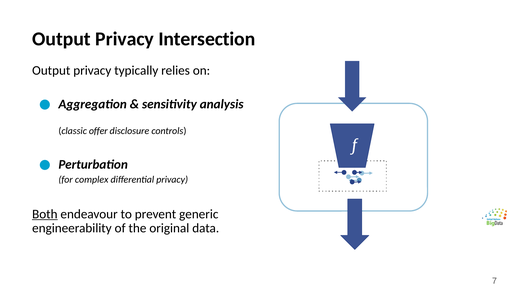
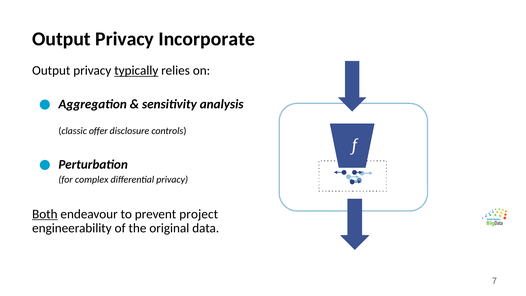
Intersection: Intersection -> Incorporate
typically underline: none -> present
generic: generic -> project
